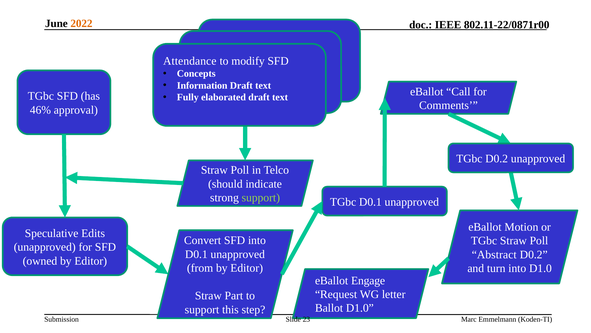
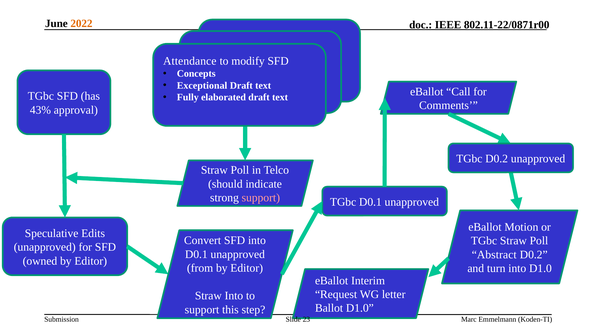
Information: Information -> Exceptional
46%: 46% -> 43%
support at (261, 197) colour: light green -> pink
Engage: Engage -> Interim
Straw Part: Part -> Into
